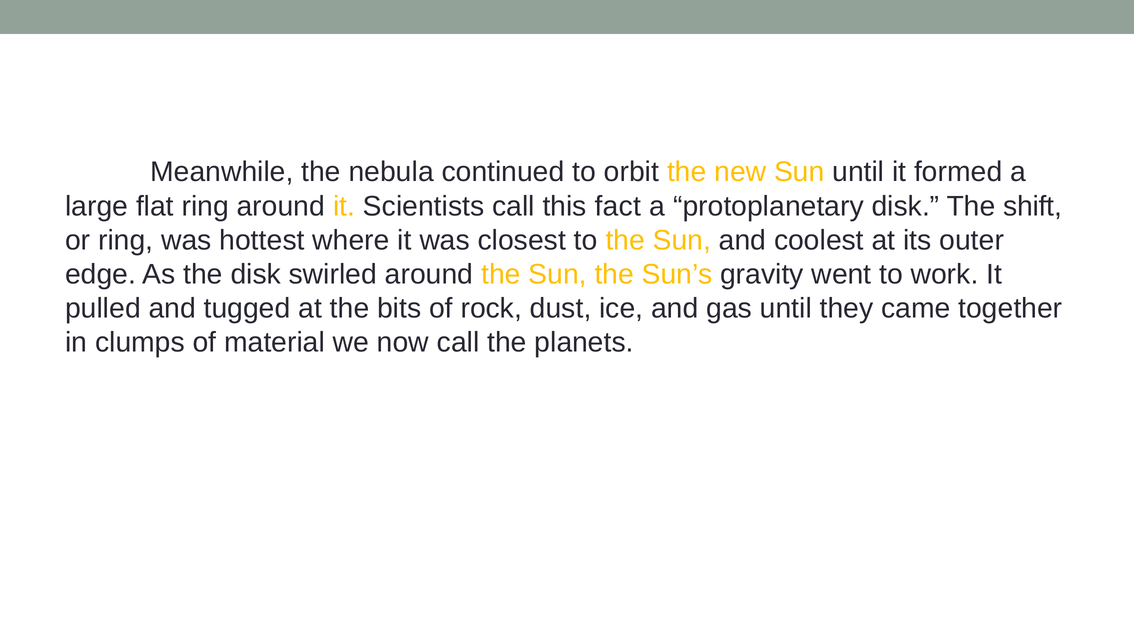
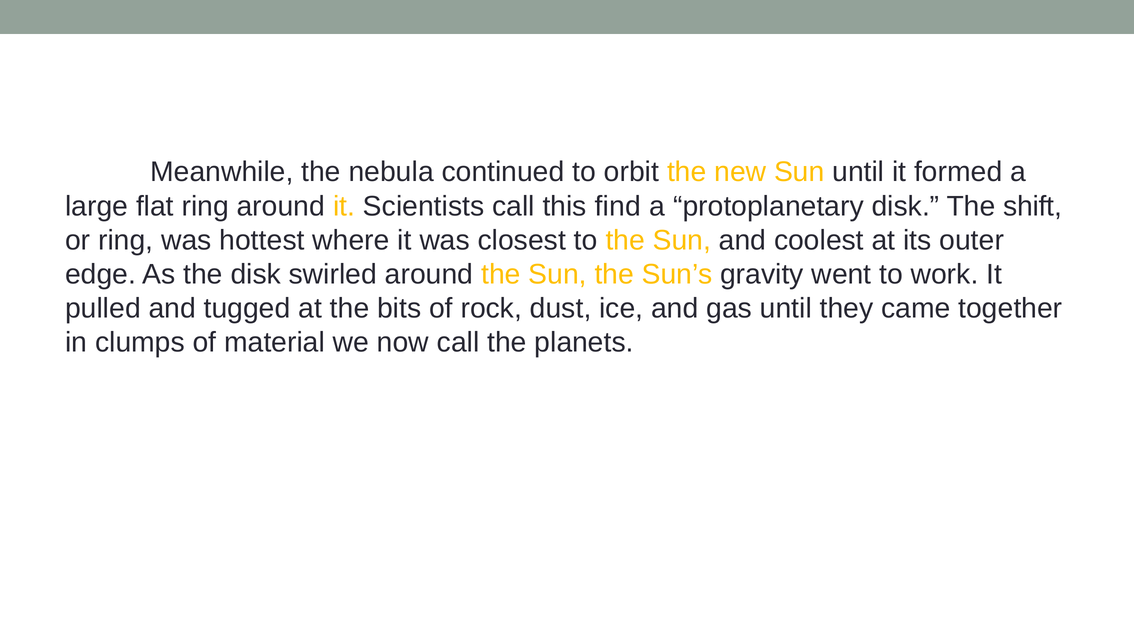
fact: fact -> find
